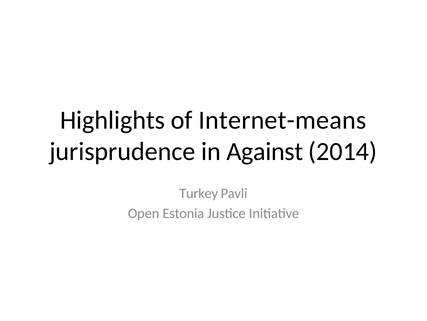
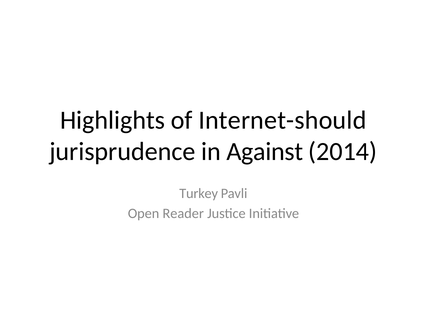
Internet-means: Internet-means -> Internet-should
Estonia: Estonia -> Reader
